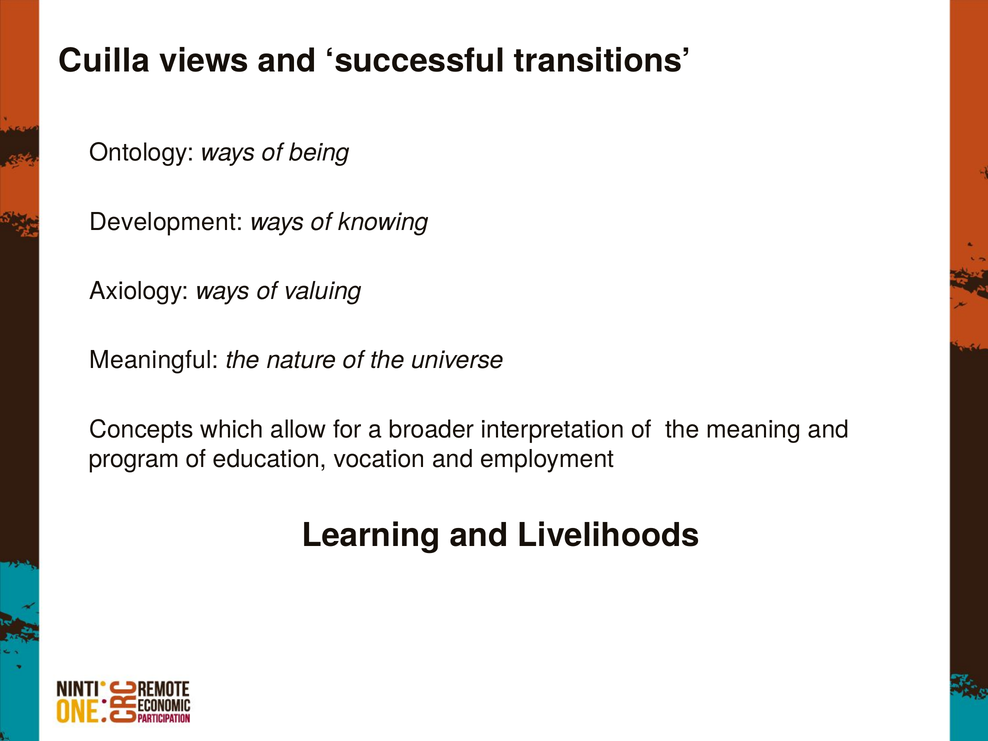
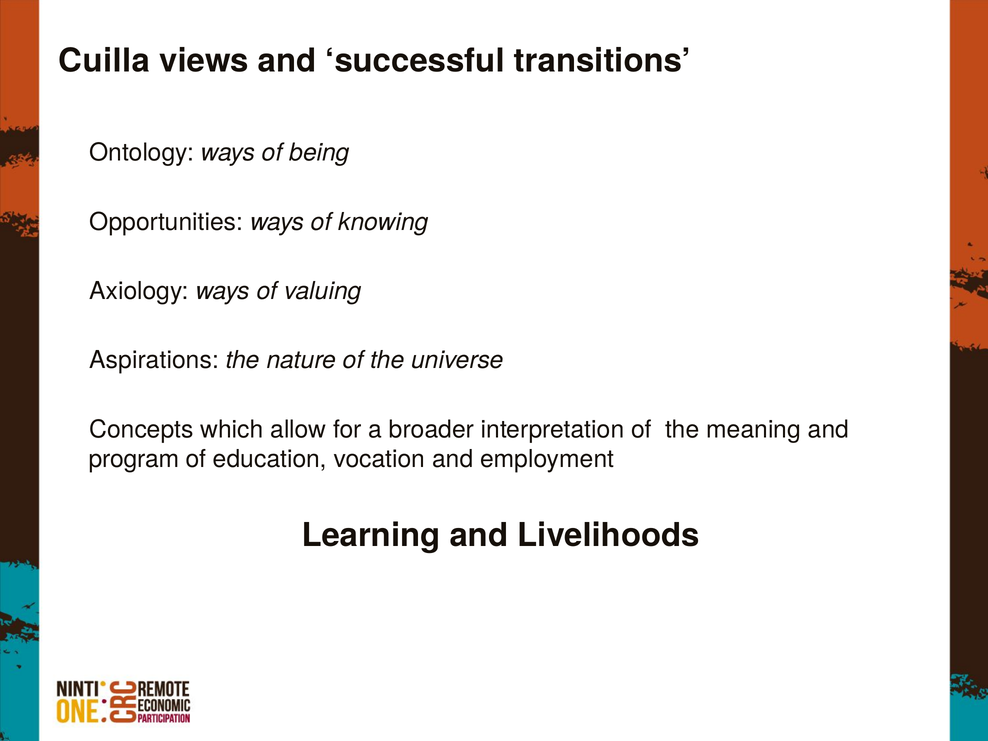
Development: Development -> Opportunities
Meaningful: Meaningful -> Aspirations
